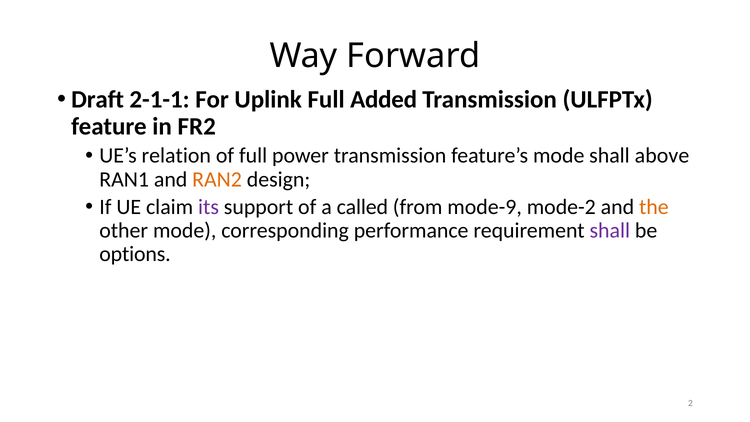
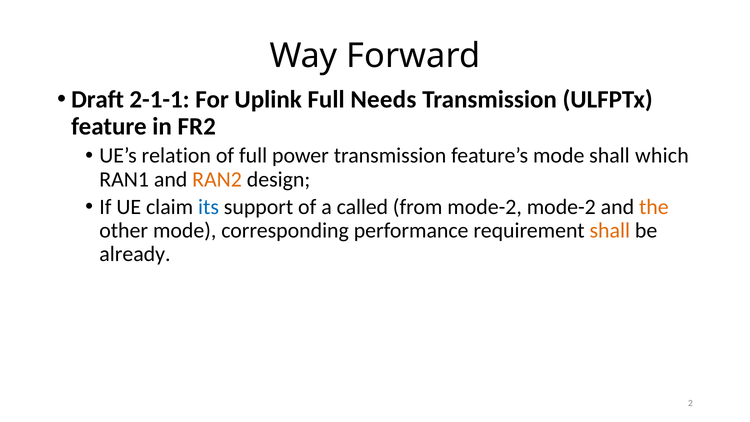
Added: Added -> Needs
above: above -> which
its colour: purple -> blue
from mode-9: mode-9 -> mode-2
shall at (610, 230) colour: purple -> orange
options: options -> already
